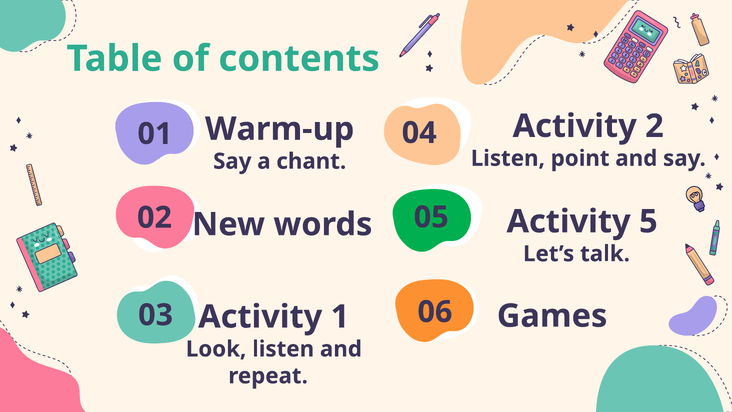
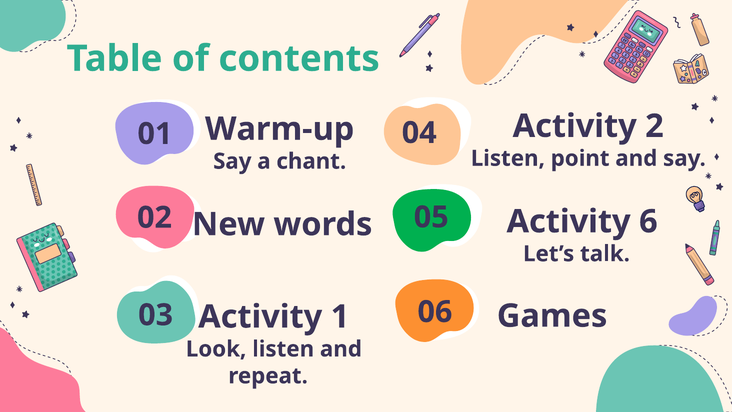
5: 5 -> 6
